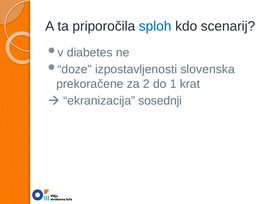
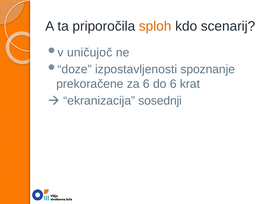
sploh colour: blue -> orange
diabetes: diabetes -> uničujoč
slovenska: slovenska -> spoznanje
za 2: 2 -> 6
do 1: 1 -> 6
